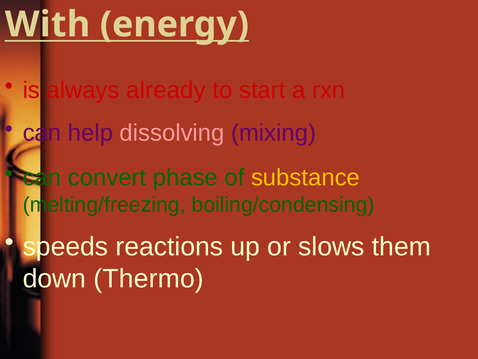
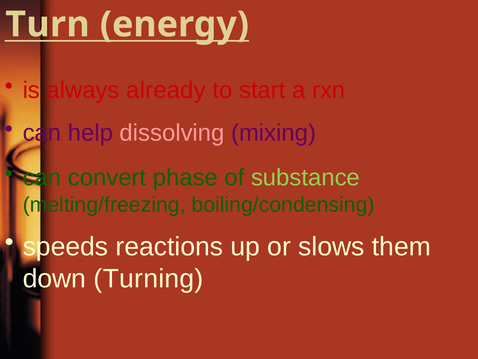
With: With -> Turn
substance colour: yellow -> light green
Thermo: Thermo -> Turning
